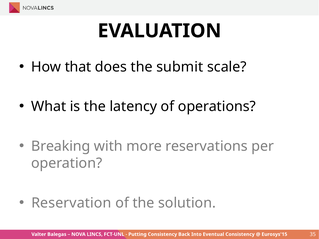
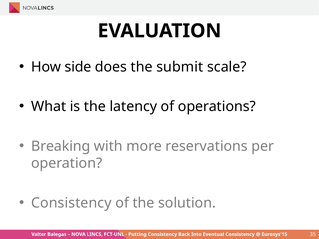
that: that -> side
Reservation at (71, 203): Reservation -> Consistency
